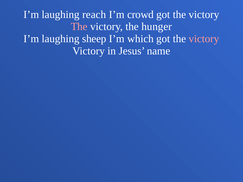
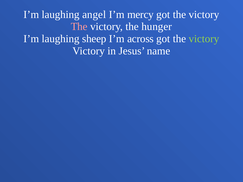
reach: reach -> angel
crowd: crowd -> mercy
which: which -> across
victory at (204, 39) colour: pink -> light green
